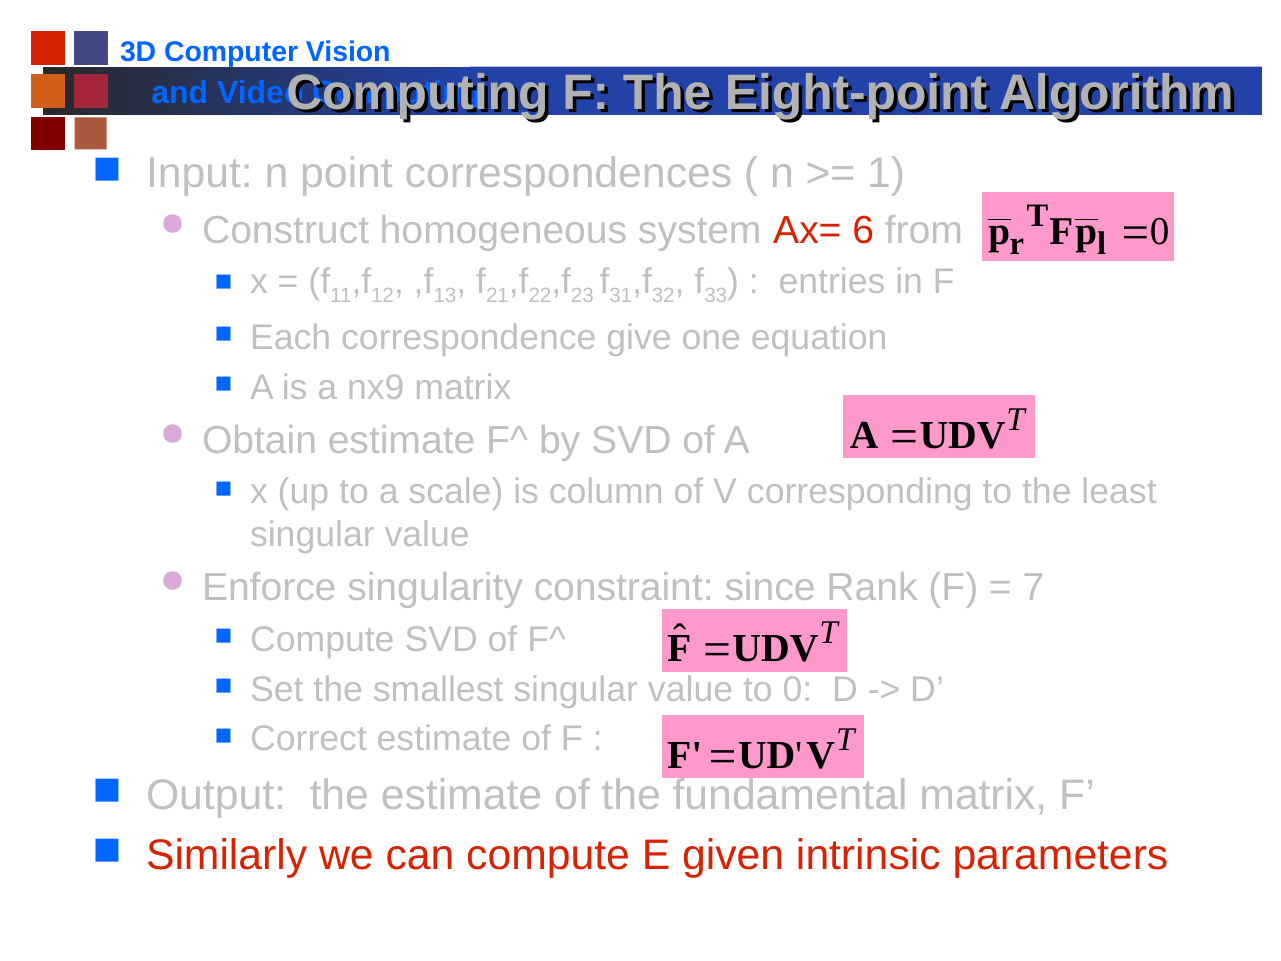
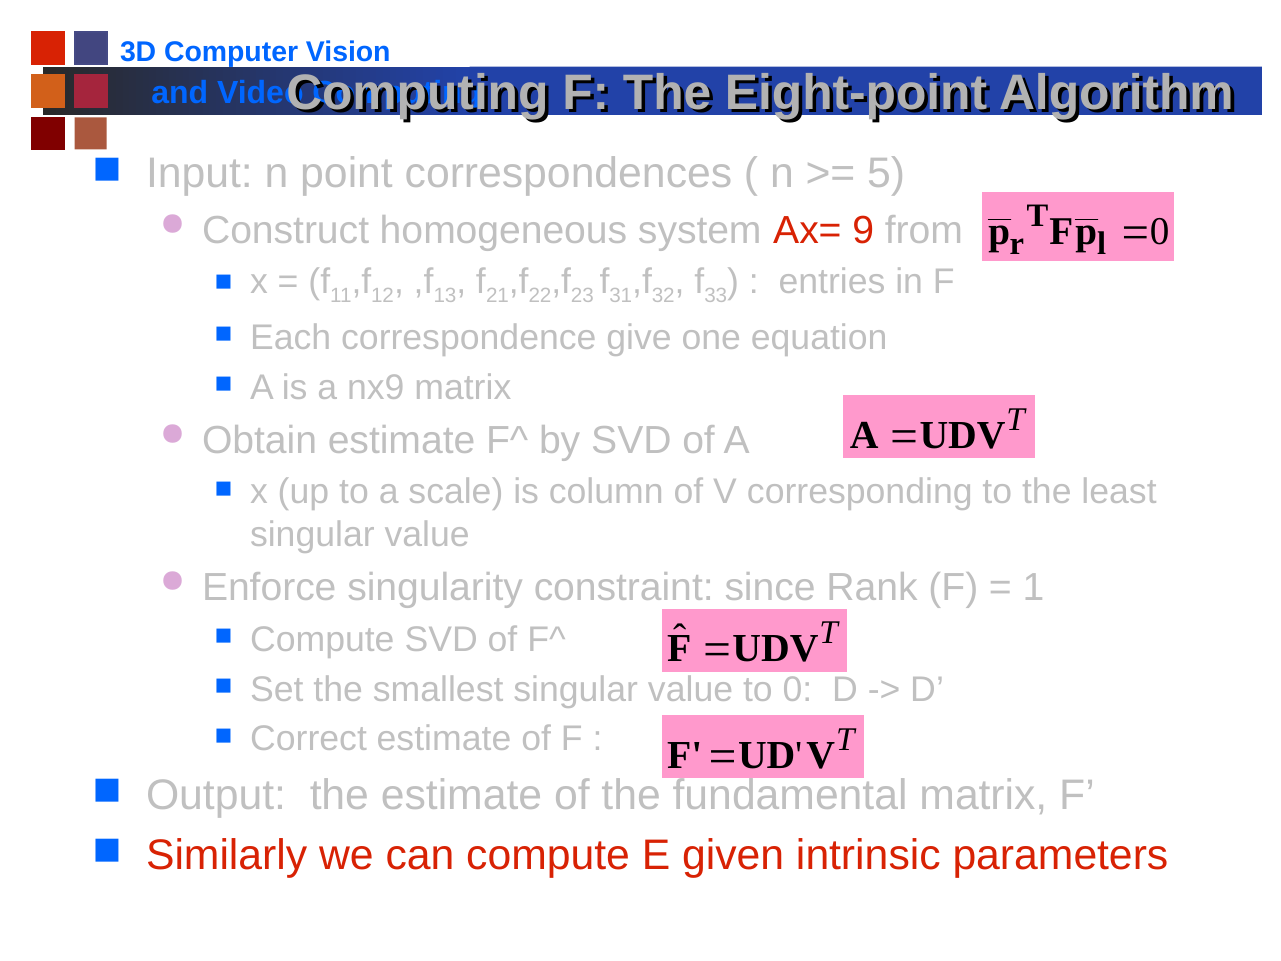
1: 1 -> 5
6: 6 -> 9
7: 7 -> 1
